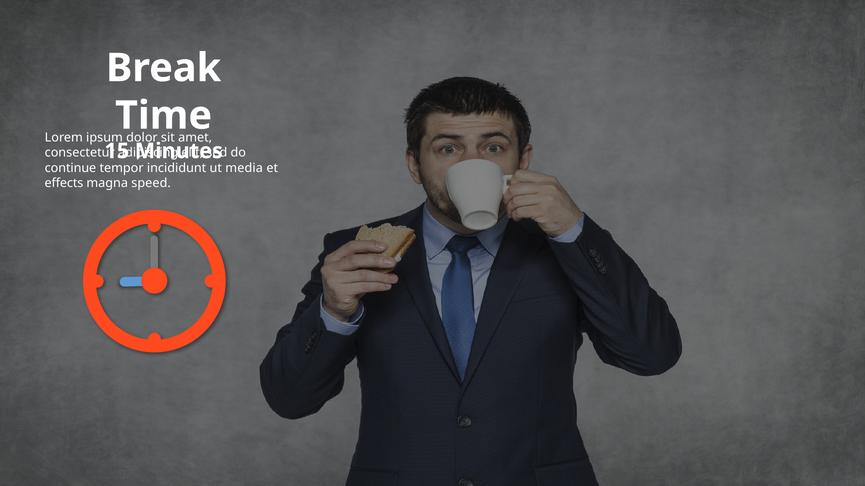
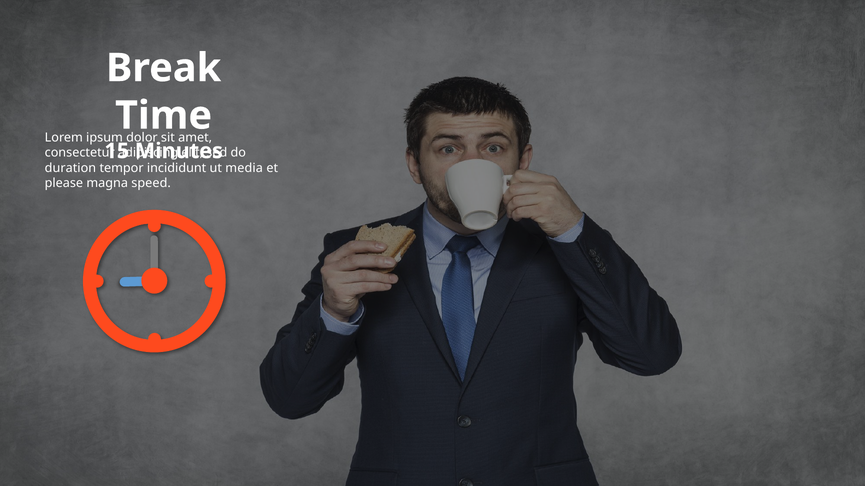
continue: continue -> duration
effects: effects -> please
